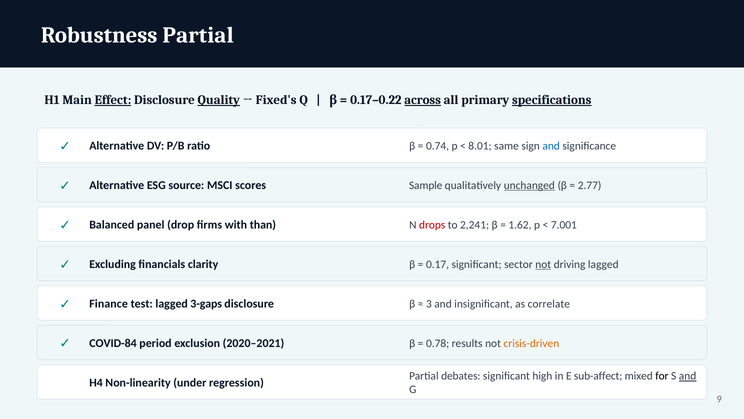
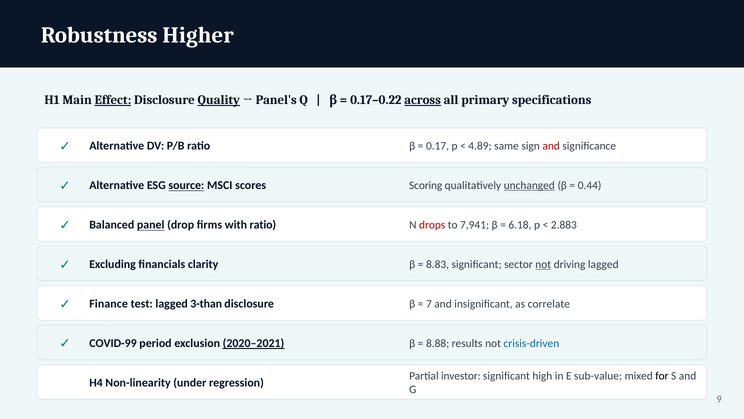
Robustness Partial: Partial -> Higher
Fixed's: Fixed's -> Panel's
specifications underline: present -> none
0.74: 0.74 -> 0.17
8.01: 8.01 -> 4.89
and at (551, 146) colour: blue -> red
source underline: none -> present
Sample: Sample -> Scoring
2.77: 2.77 -> 0.44
panel underline: none -> present
with than: than -> ratio
2,241: 2,241 -> 7,941
1.62: 1.62 -> 6.18
7.001: 7.001 -> 2.883
0.17: 0.17 -> 8.83
3-gaps: 3-gaps -> 3-than
3: 3 -> 7
COVID-84: COVID-84 -> COVID-99
2020–2021 underline: none -> present
0.78: 0.78 -> 8.88
crisis-driven colour: orange -> blue
debates: debates -> investor
sub-affect: sub-affect -> sub-value
and at (688, 376) underline: present -> none
